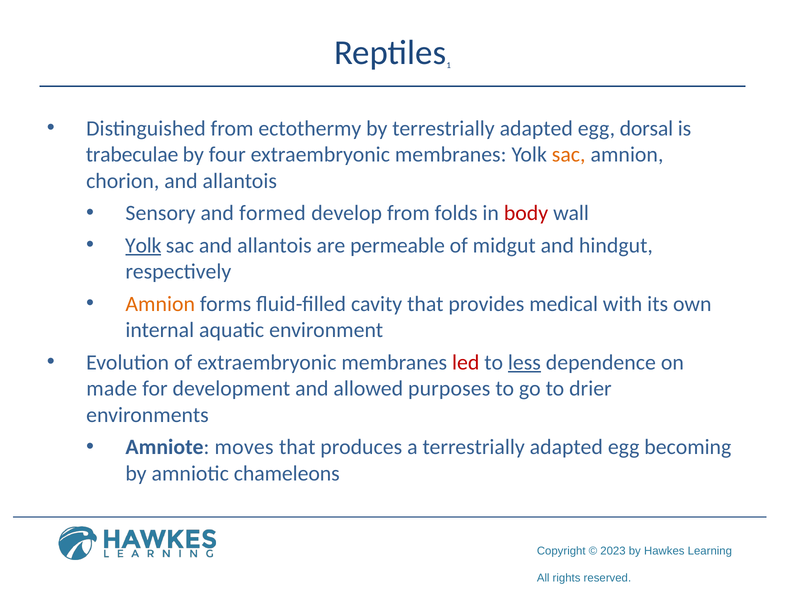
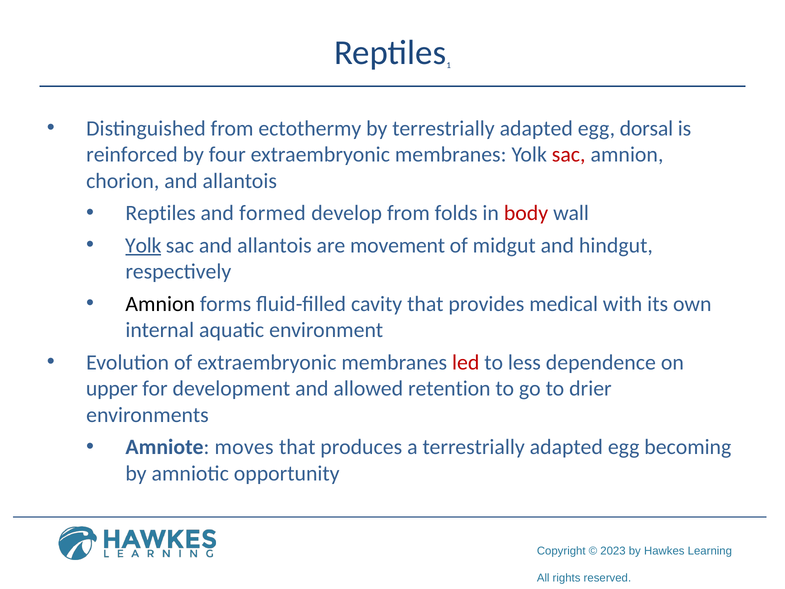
trabeculae: trabeculae -> reinforced
sac at (569, 155) colour: orange -> red
Sensory at (161, 213): Sensory -> Reptiles
permeable: permeable -> movement
Amnion at (160, 304) colour: orange -> black
less underline: present -> none
made: made -> upper
purposes: purposes -> retention
chameleons: chameleons -> opportunity
